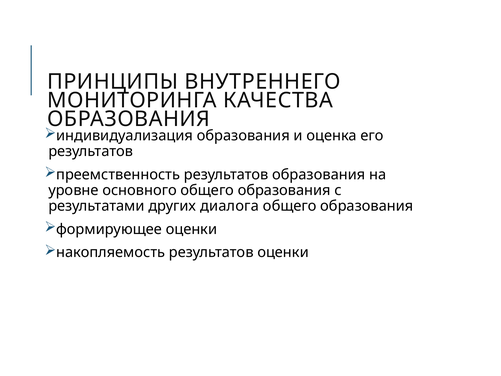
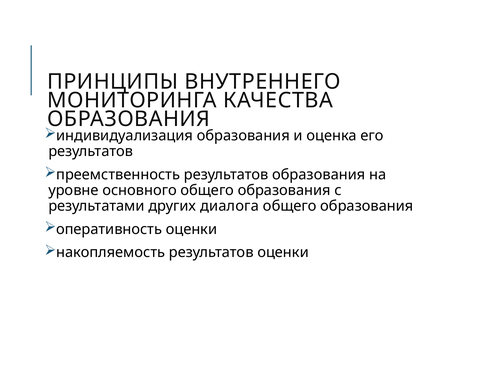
формирующее: формирующее -> оперативность
